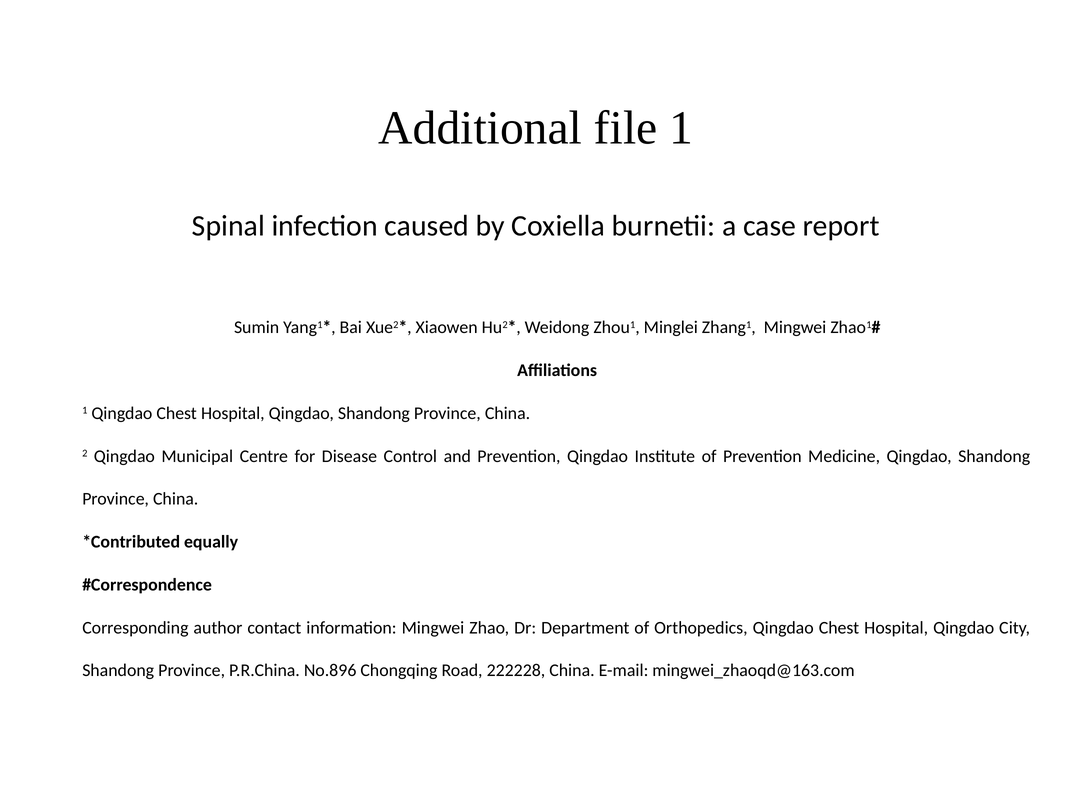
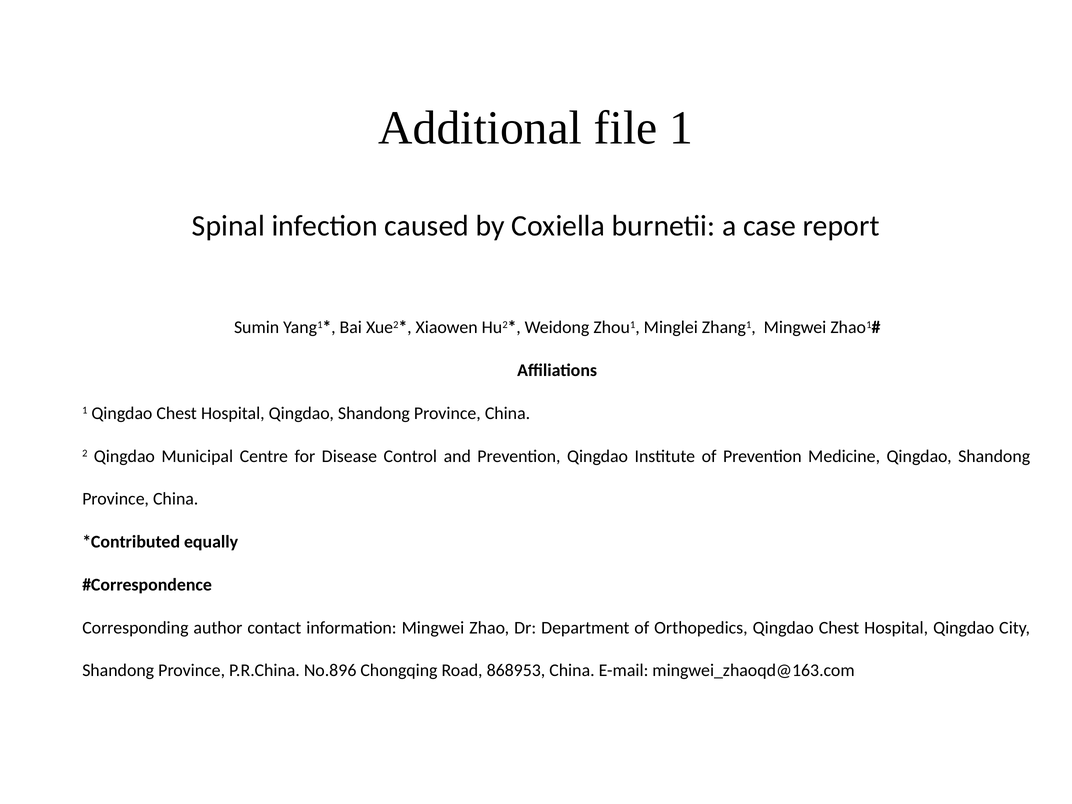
222228: 222228 -> 868953
